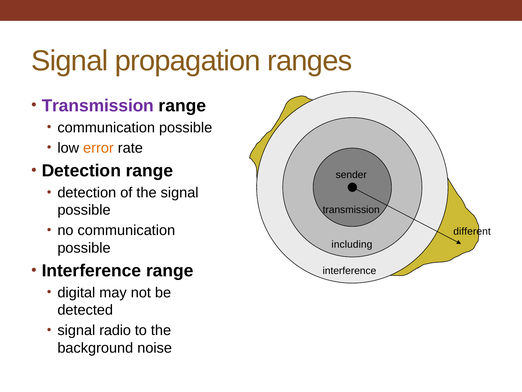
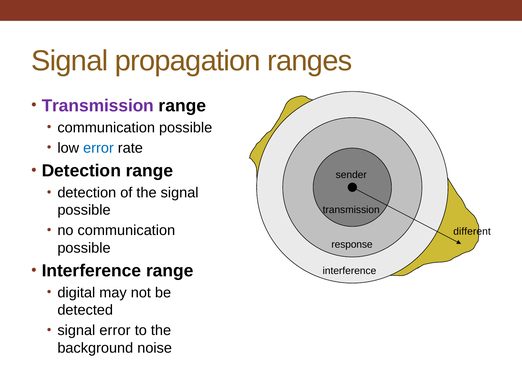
error at (98, 148) colour: orange -> blue
including: including -> response
signal radio: radio -> error
